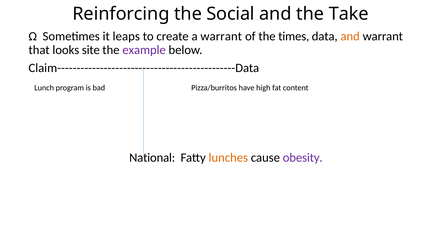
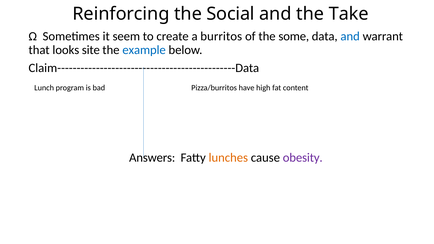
leaps: leaps -> seem
a warrant: warrant -> burritos
times: times -> some
and at (350, 36) colour: orange -> blue
example colour: purple -> blue
National: National -> Answers
